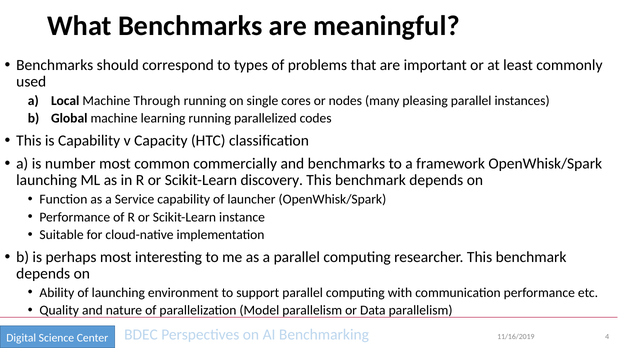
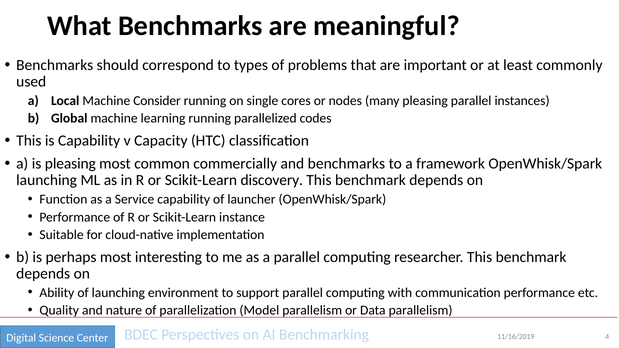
Through: Through -> Consider
is number: number -> pleasing
